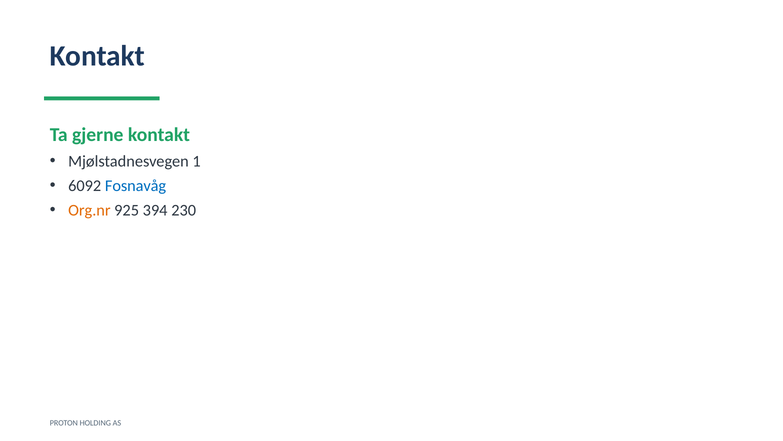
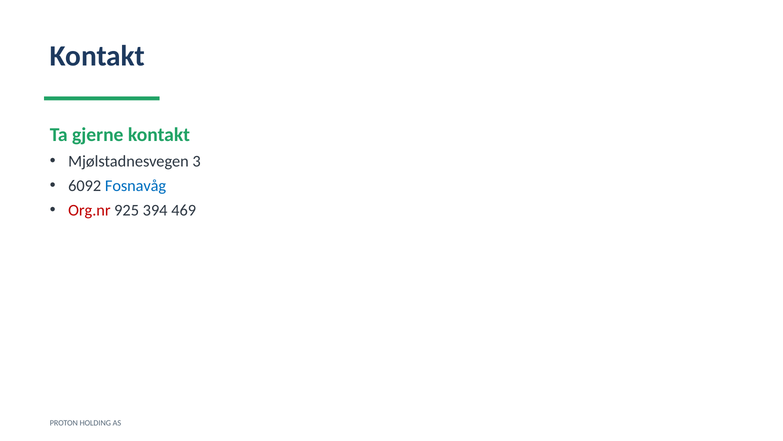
1: 1 -> 3
Org.nr colour: orange -> red
230: 230 -> 469
